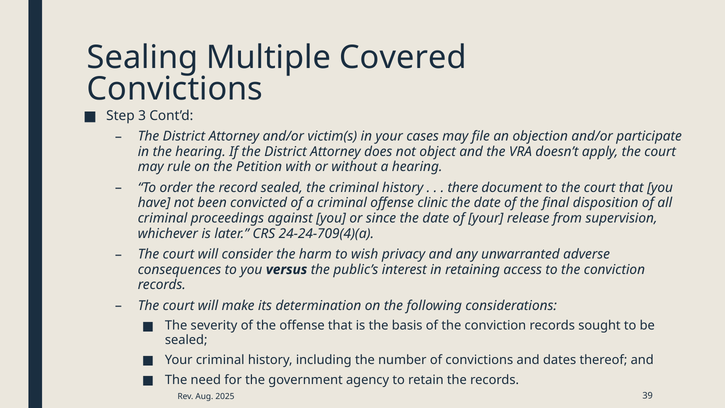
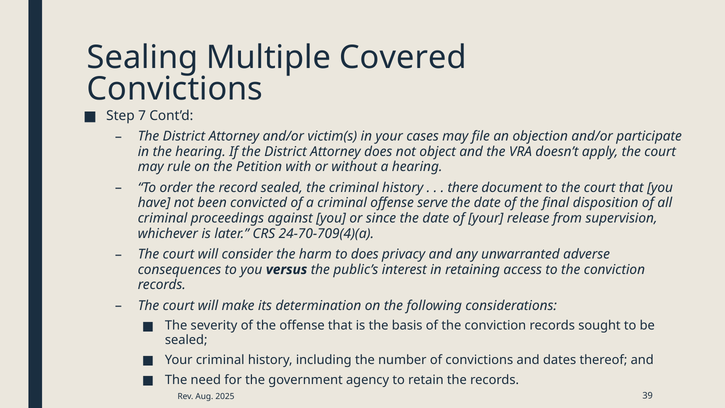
3: 3 -> 7
clinic: clinic -> serve
24-24-709(4)(a: 24-24-709(4)(a -> 24-70-709(4)(a
to wish: wish -> does
